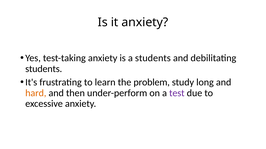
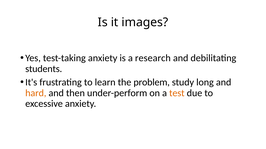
it anxiety: anxiety -> images
a students: students -> research
test colour: purple -> orange
